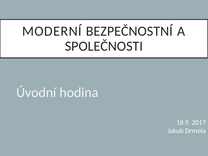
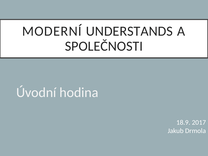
BEZPEČNOSTNÍ: BEZPEČNOSTNÍ -> UNDERSTANDS
